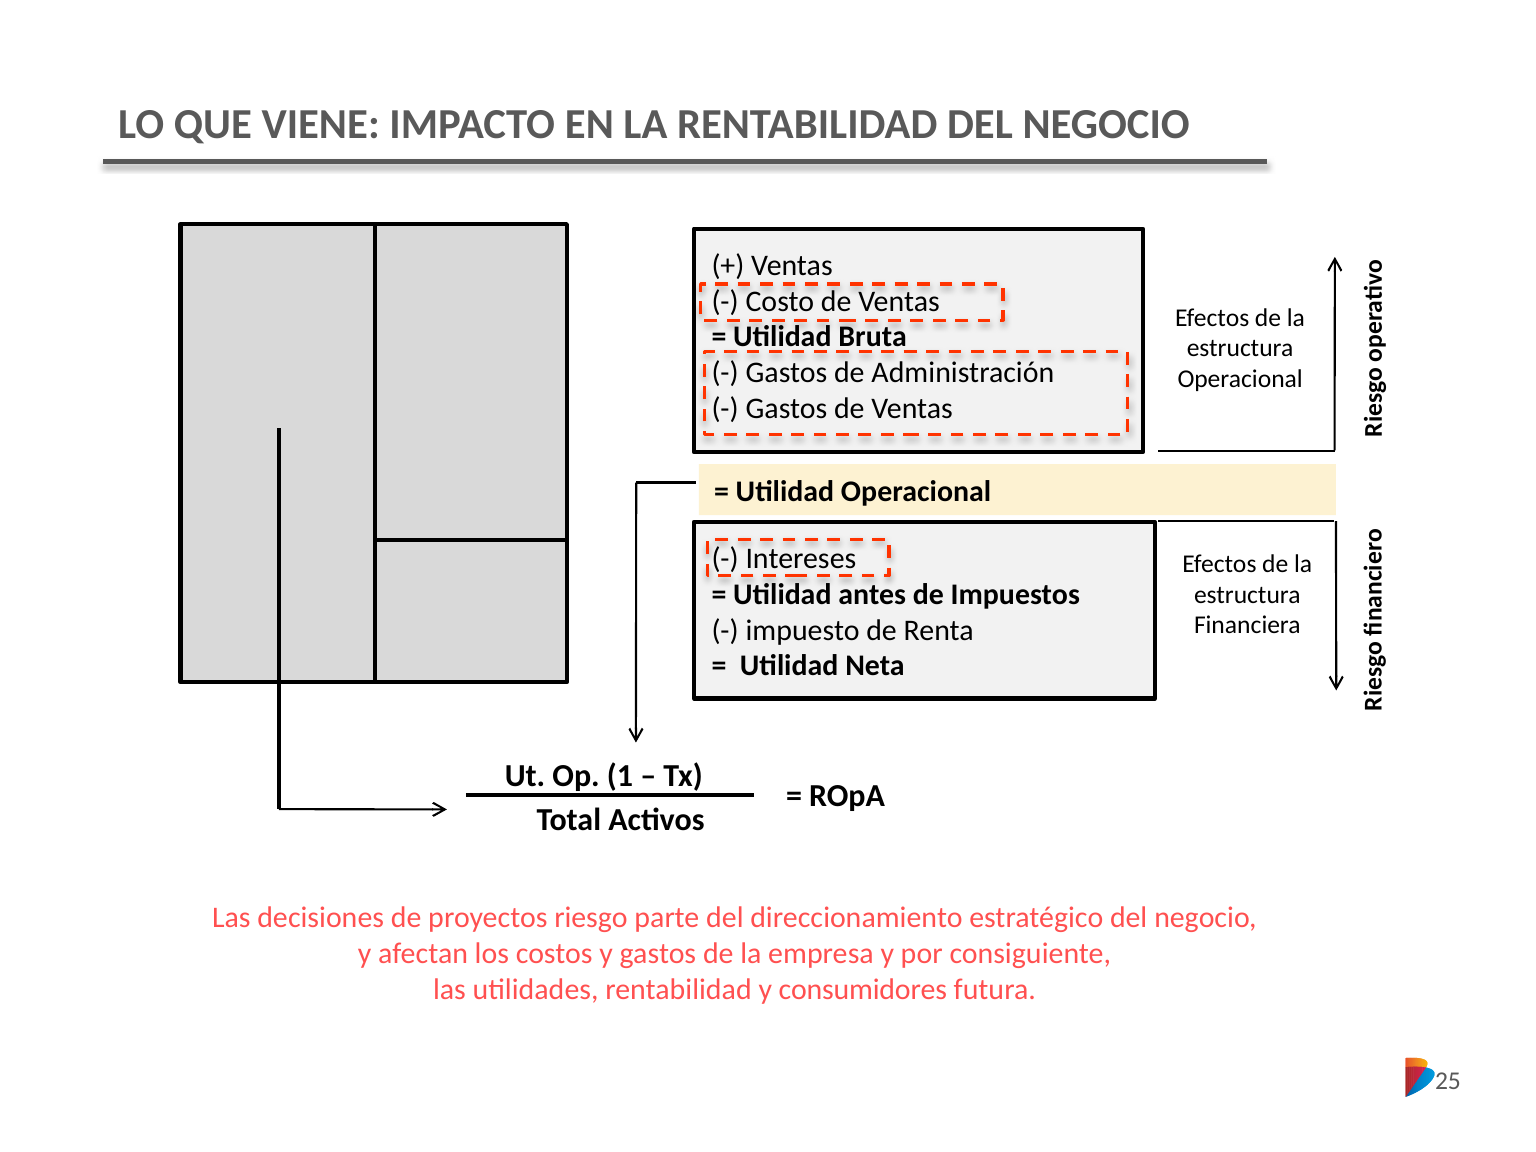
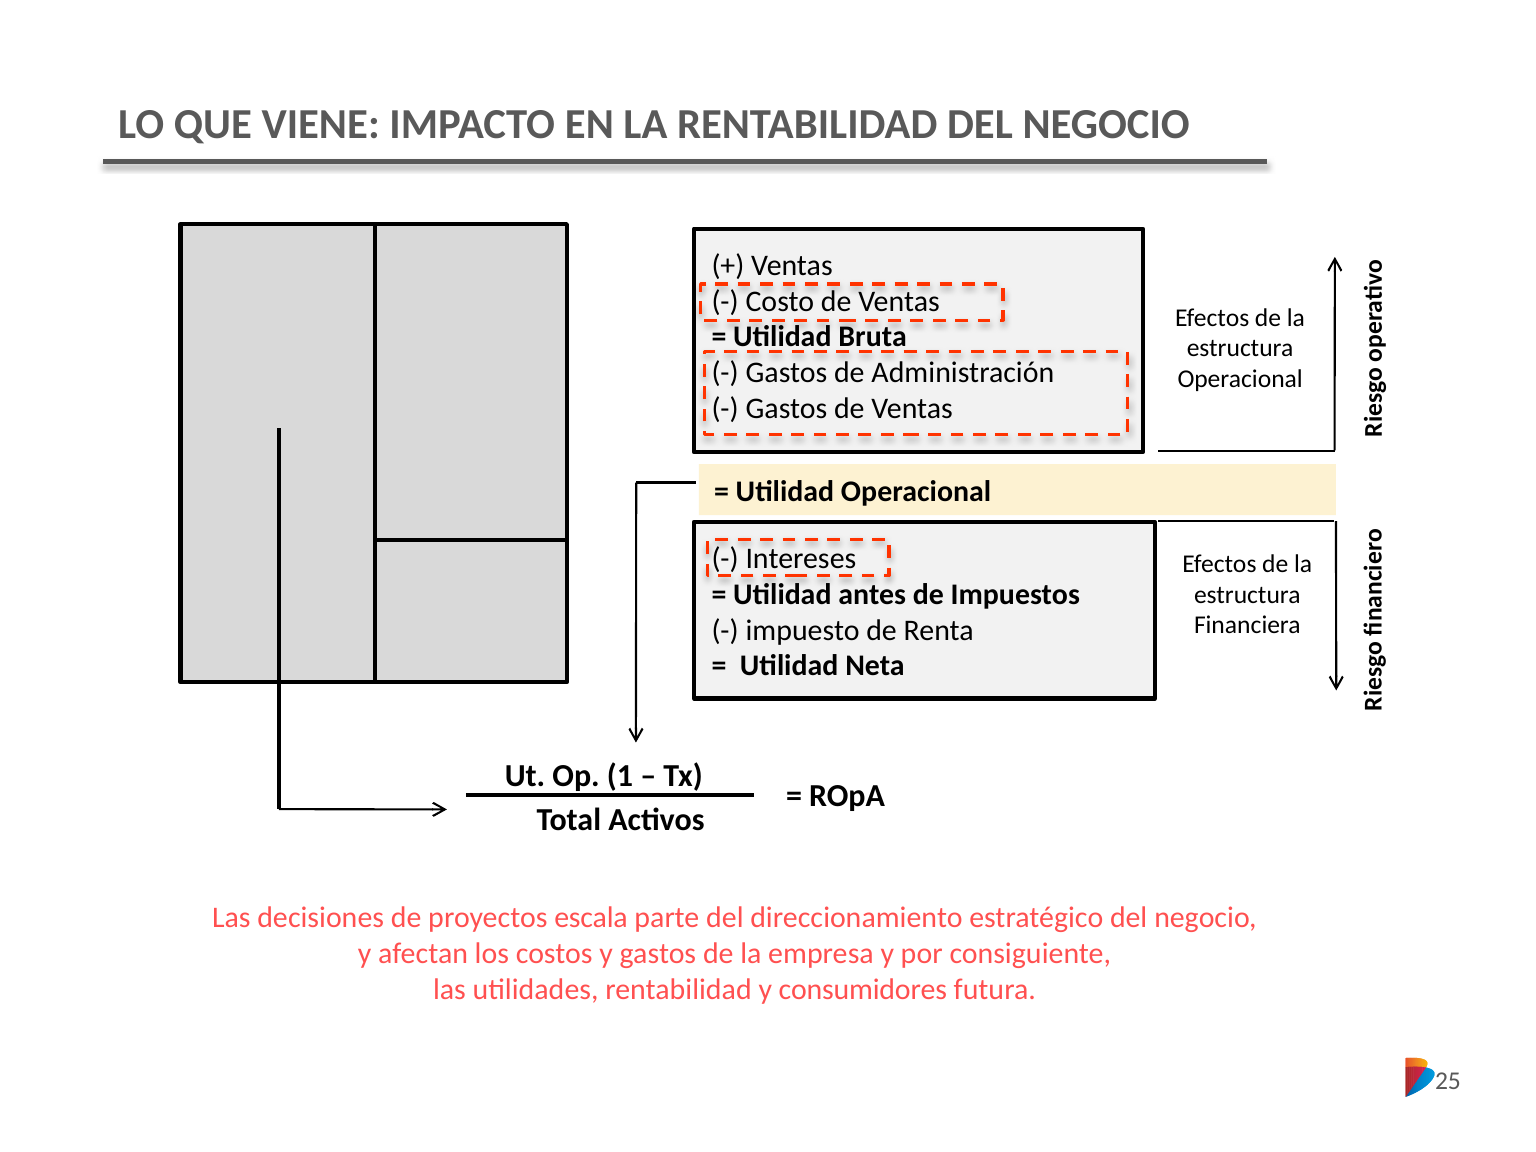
riesgo: riesgo -> escala
